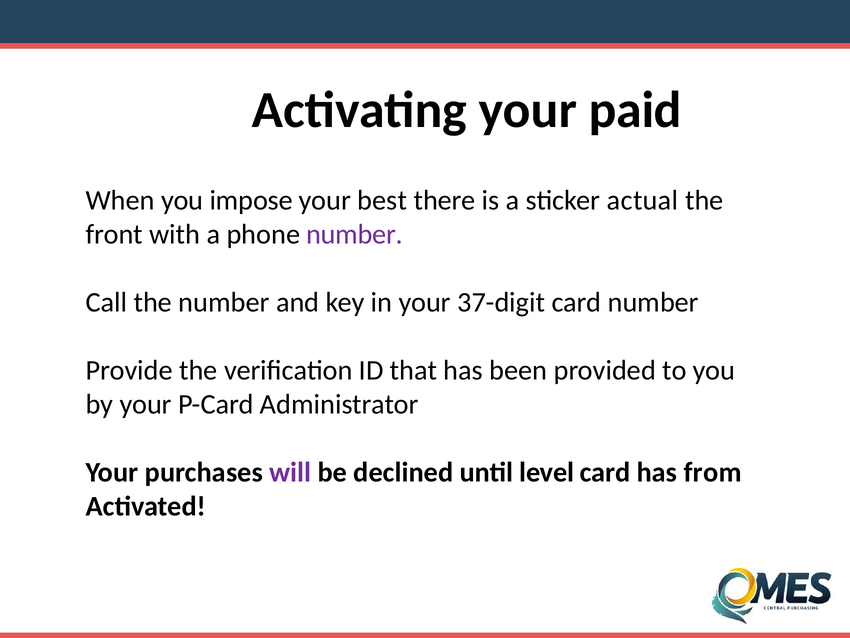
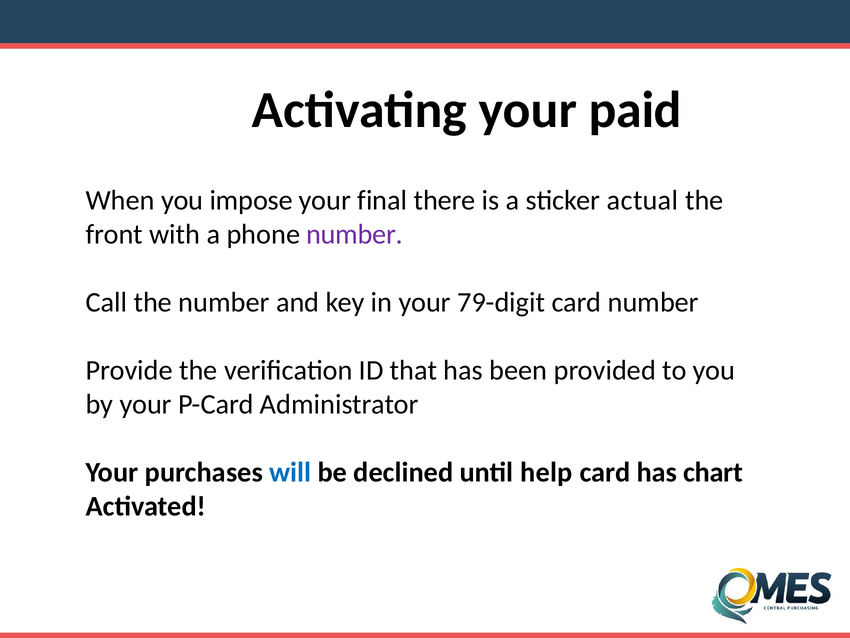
best: best -> final
37-digit: 37-digit -> 79-digit
will colour: purple -> blue
level: level -> help
from: from -> chart
